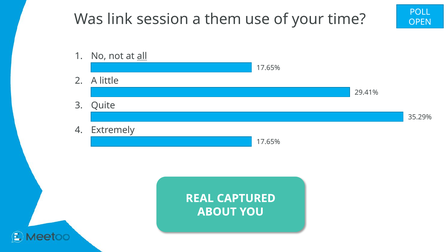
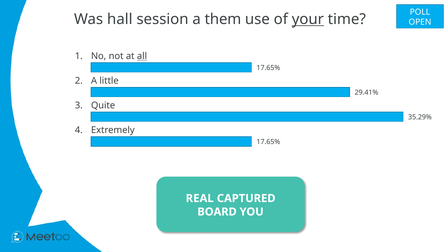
link: link -> hall
your underline: none -> present
ABOUT: ABOUT -> BOARD
